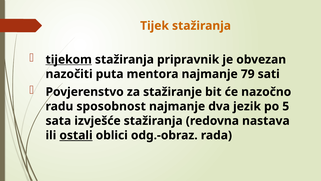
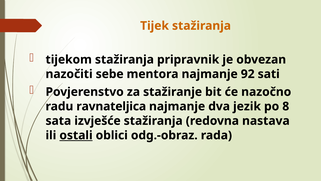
tijekom underline: present -> none
puta: puta -> sebe
79: 79 -> 92
sposobnost: sposobnost -> ravnateljica
5: 5 -> 8
